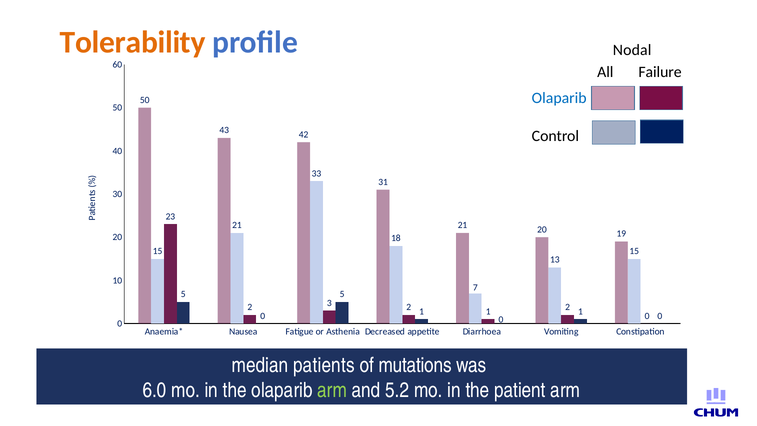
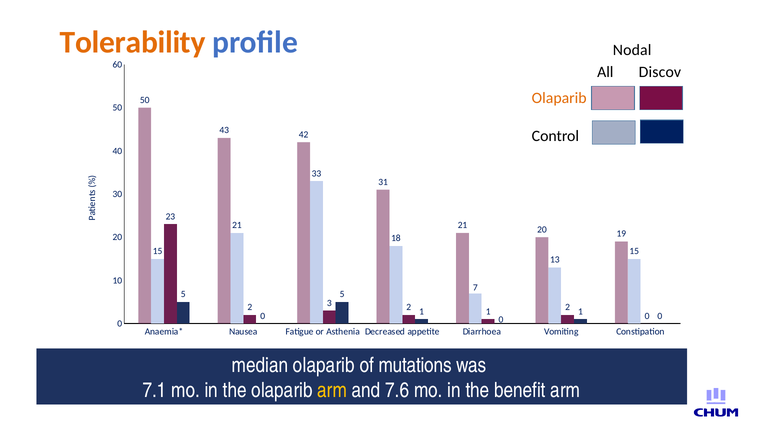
Failure: Failure -> Discov
Olaparib at (559, 98) colour: blue -> orange
median patients: patients -> olaparib
6.0: 6.0 -> 7.1
arm at (332, 390) colour: light green -> yellow
5.2: 5.2 -> 7.6
patient: patient -> benefit
